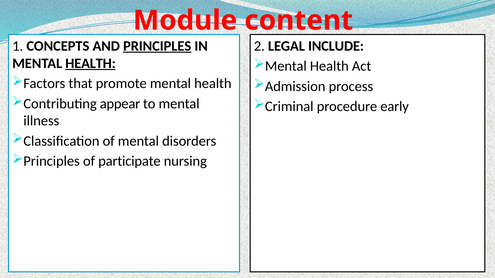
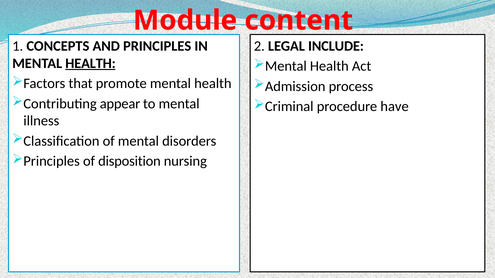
PRINCIPLES at (157, 46) underline: present -> none
early: early -> have
participate: participate -> disposition
